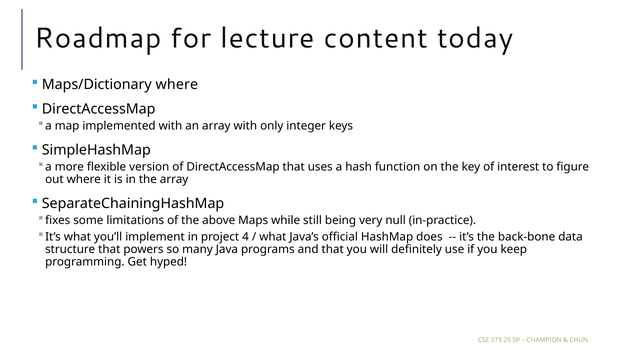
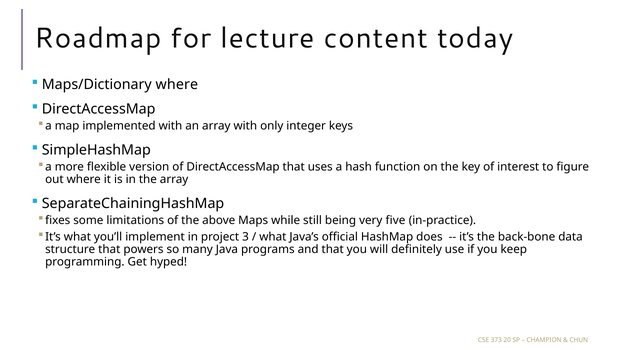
null: null -> five
4: 4 -> 3
